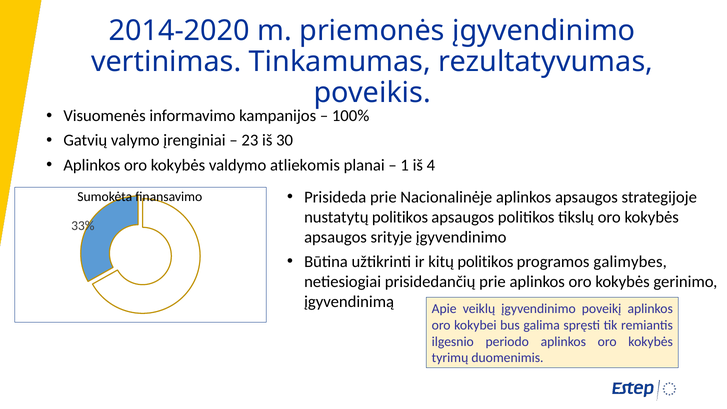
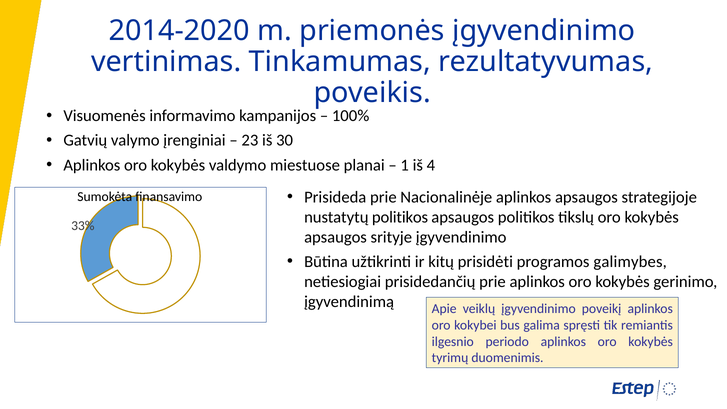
atliekomis: atliekomis -> miestuose
kitų politikos: politikos -> prisidėti
